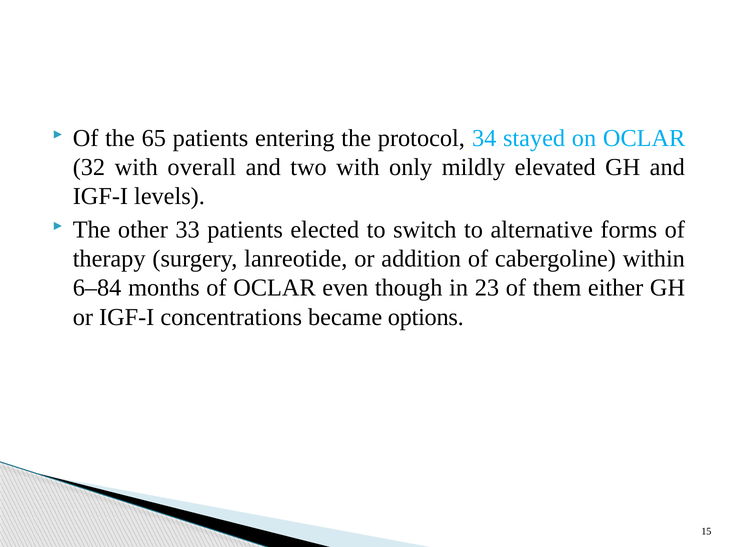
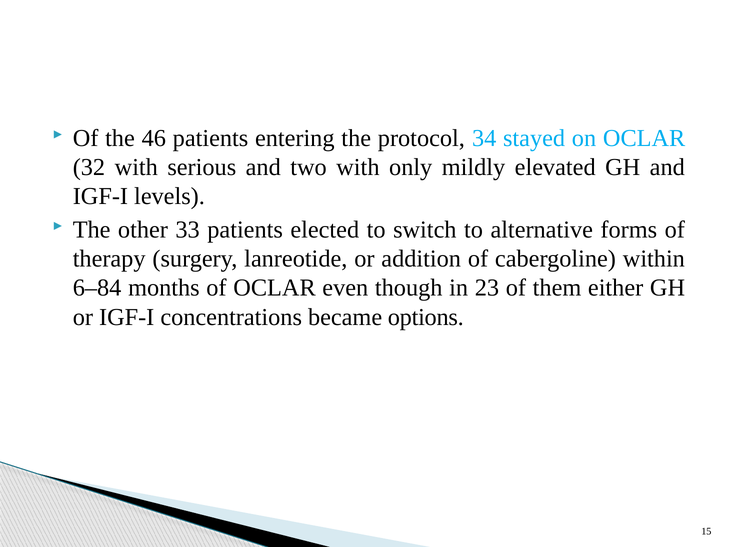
65: 65 -> 46
overall: overall -> serious
